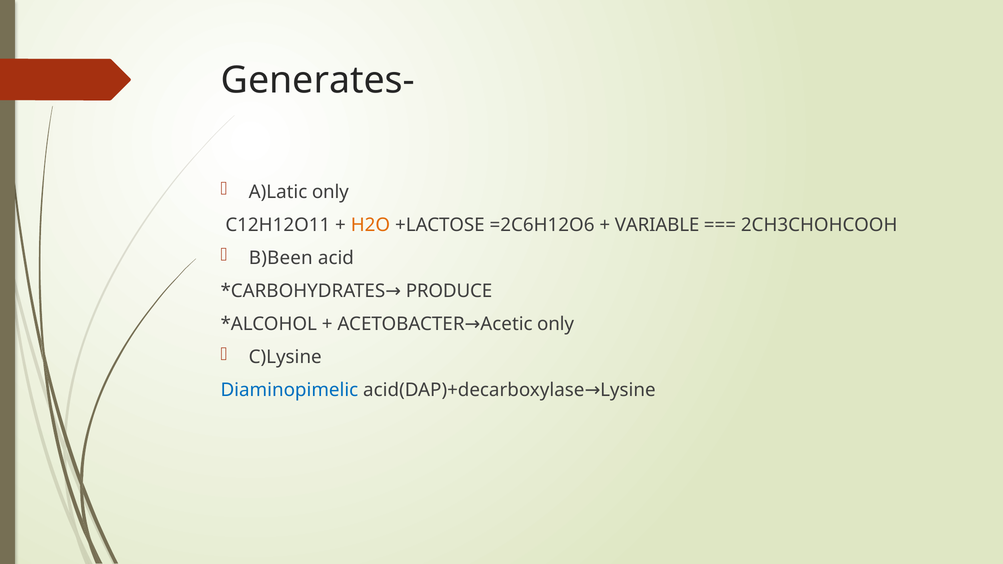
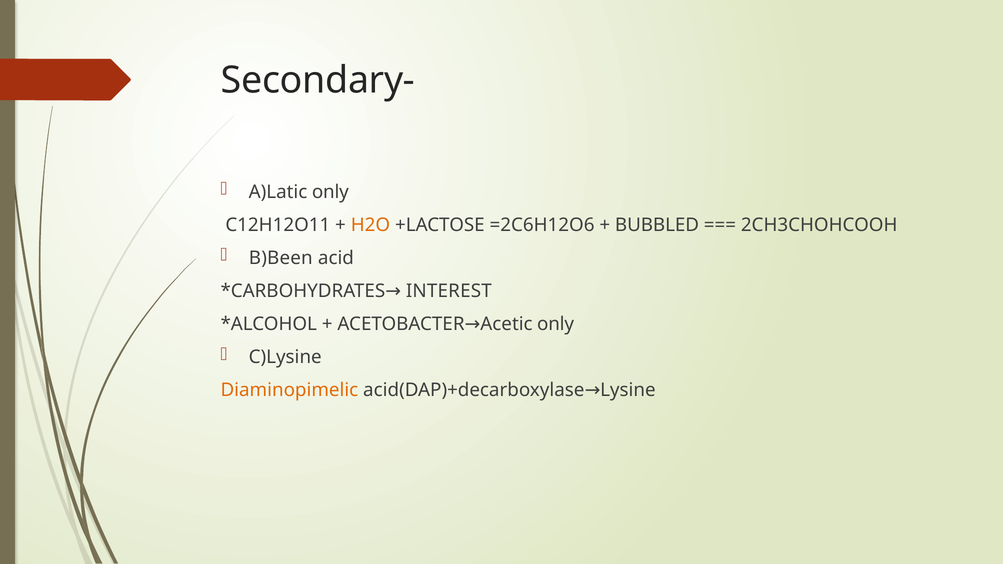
Generates-: Generates- -> Secondary-
VARIABLE: VARIABLE -> BUBBLED
PRODUCE: PRODUCE -> INTEREST
Diaminopimelic colour: blue -> orange
